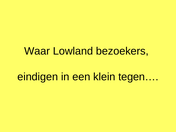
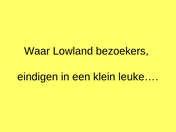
tegen…: tegen… -> leuke…
